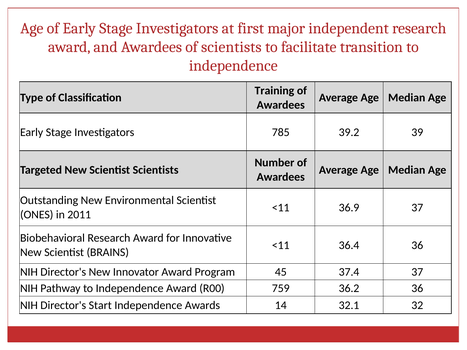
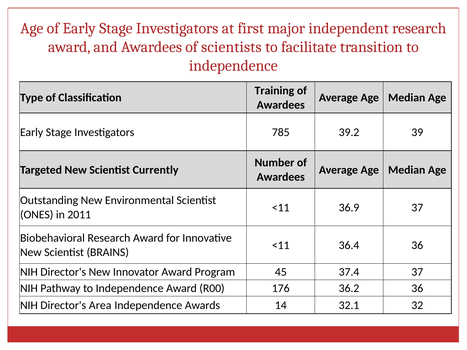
Scientist Scientists: Scientists -> Currently
759: 759 -> 176
Start: Start -> Area
